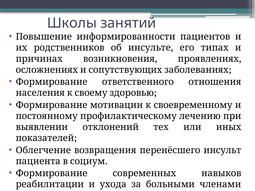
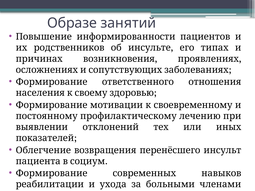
Школы: Школы -> Образе
